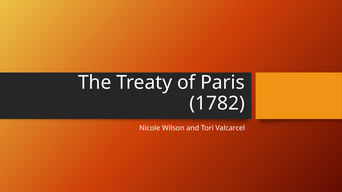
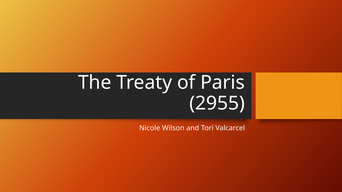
1782: 1782 -> 2955
